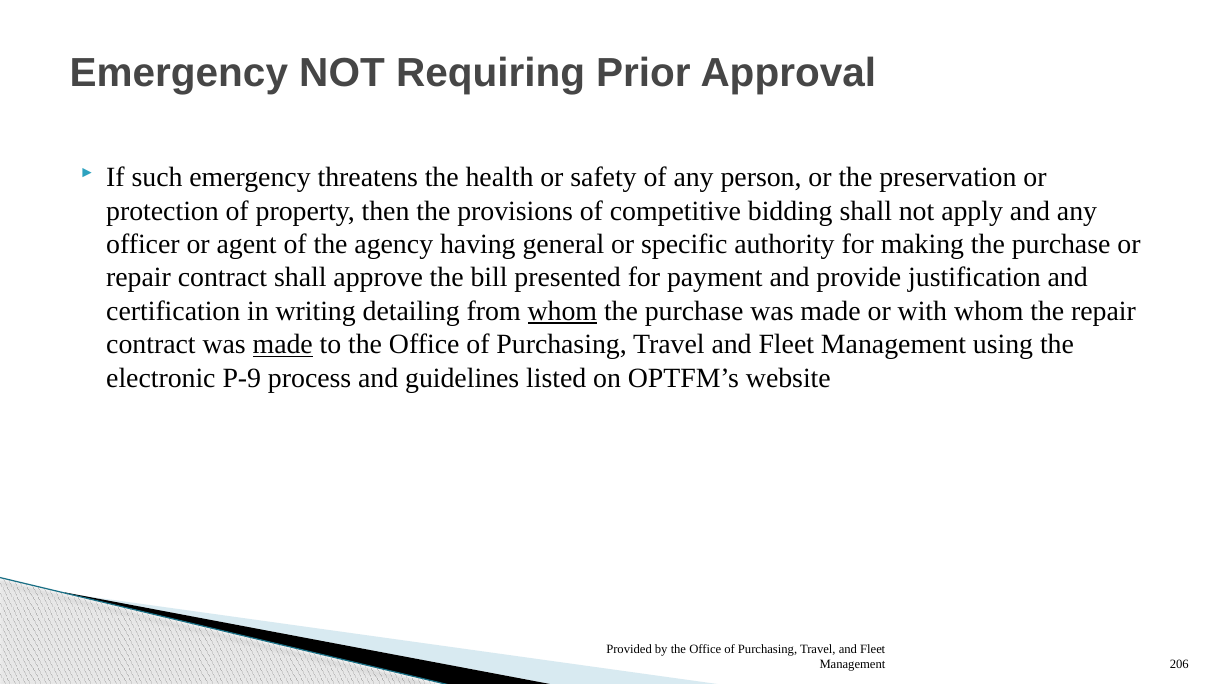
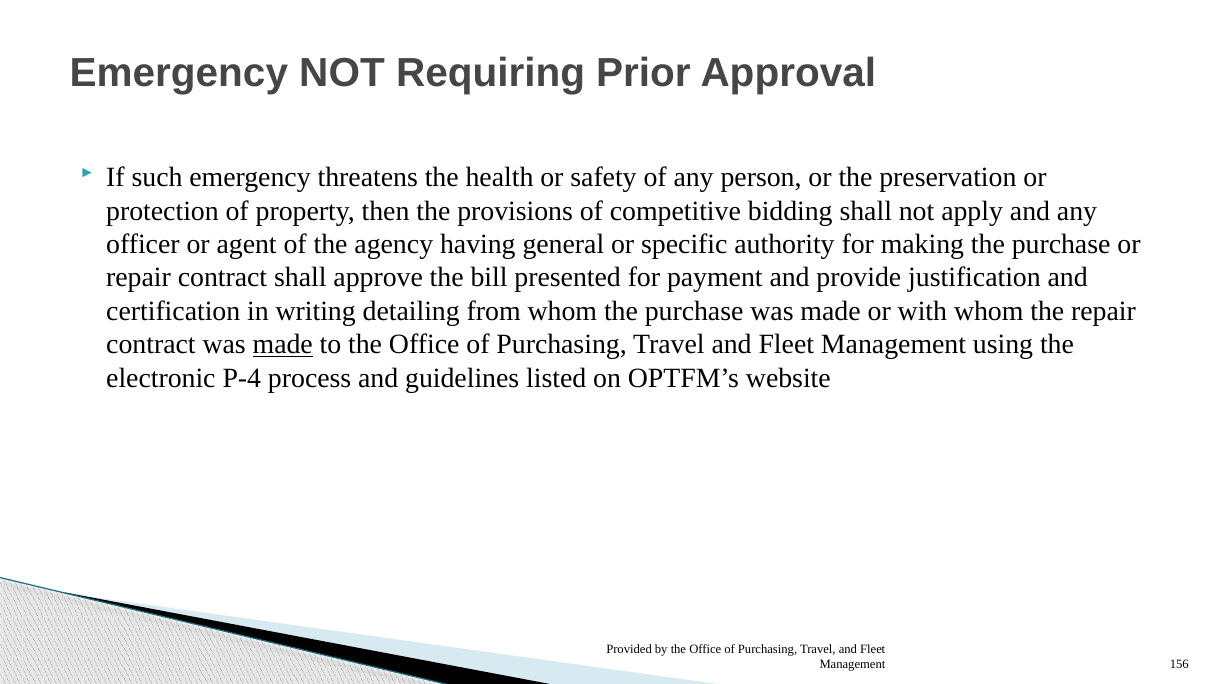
whom at (562, 311) underline: present -> none
P-9: P-9 -> P-4
206: 206 -> 156
